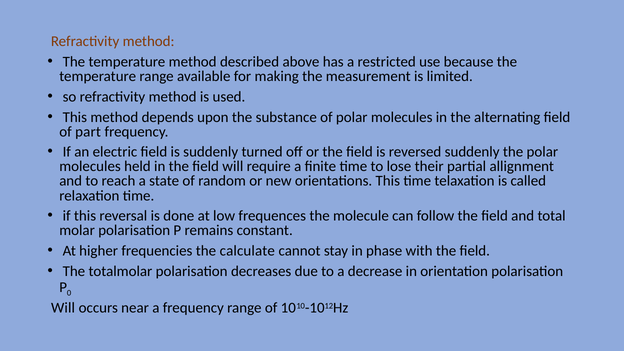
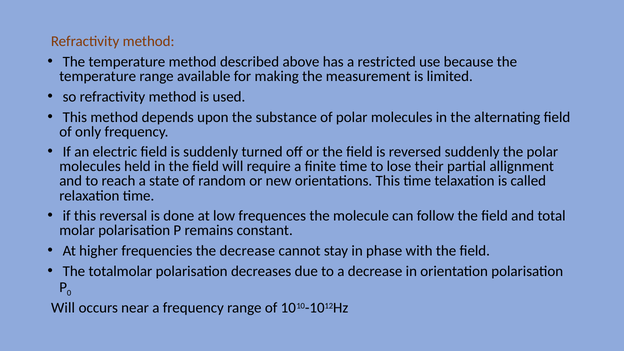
part: part -> only
the calculate: calculate -> decrease
